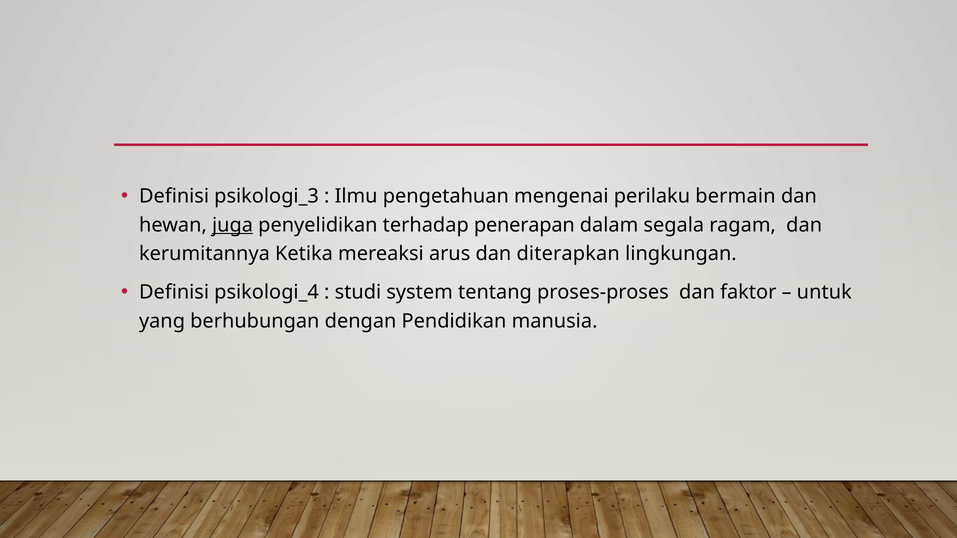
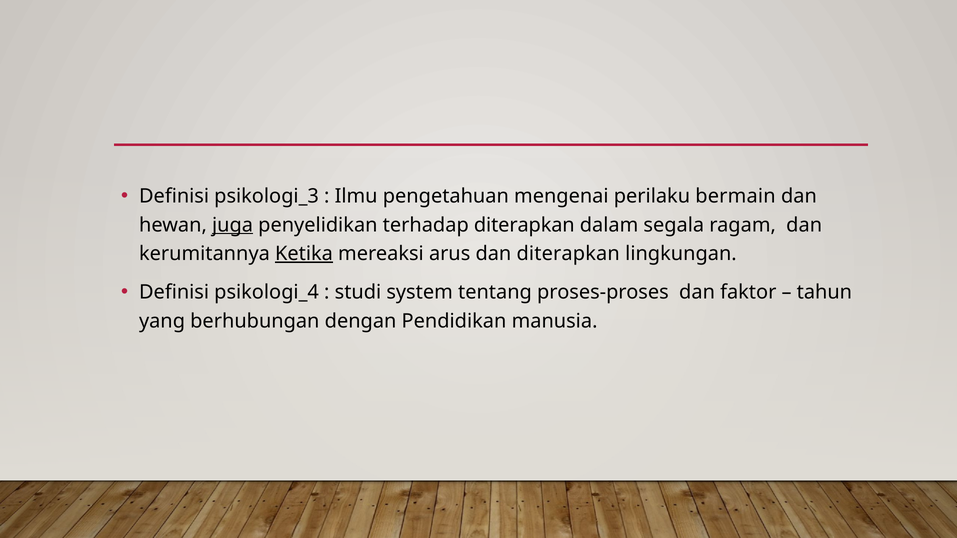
terhadap penerapan: penerapan -> diterapkan
Ketika underline: none -> present
untuk: untuk -> tahun
